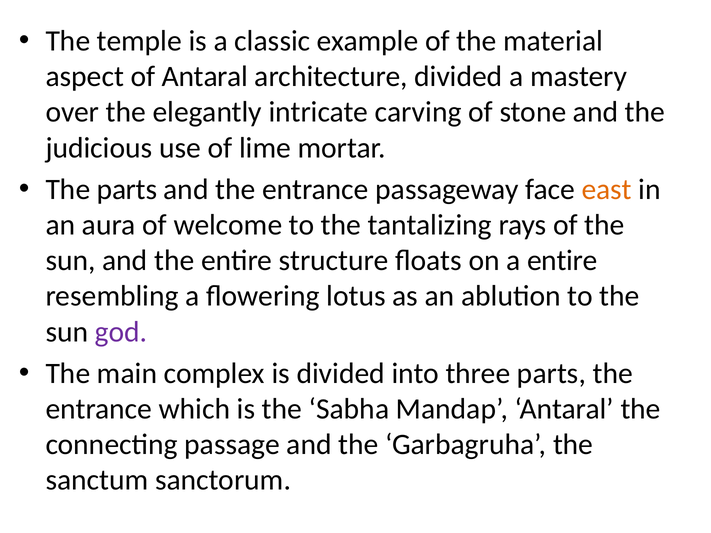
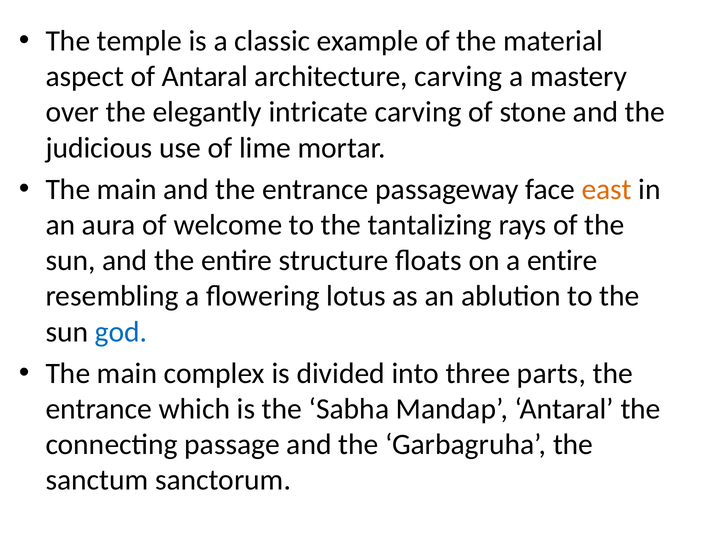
architecture divided: divided -> carving
parts at (127, 190): parts -> main
god colour: purple -> blue
